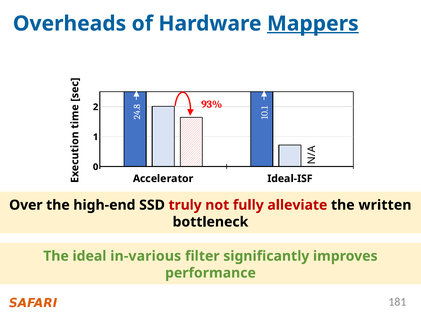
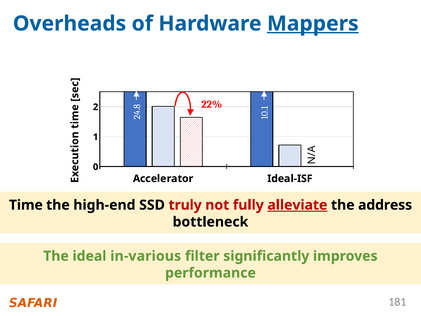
93%: 93% -> 22%
Over: Over -> Time
alleviate underline: none -> present
written: written -> address
